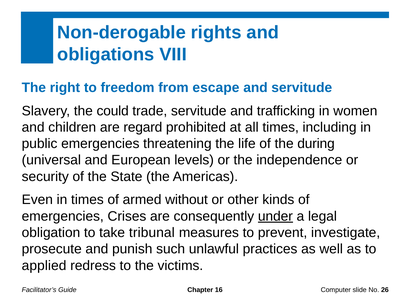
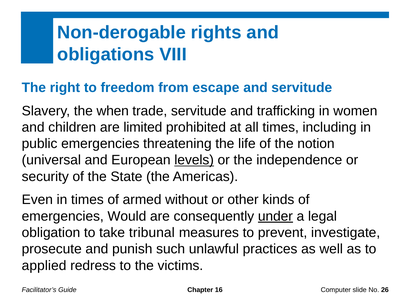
could: could -> when
regard: regard -> limited
during: during -> notion
levels underline: none -> present
Crises: Crises -> Would
